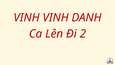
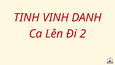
VINH at (27, 17): VINH -> TINH
